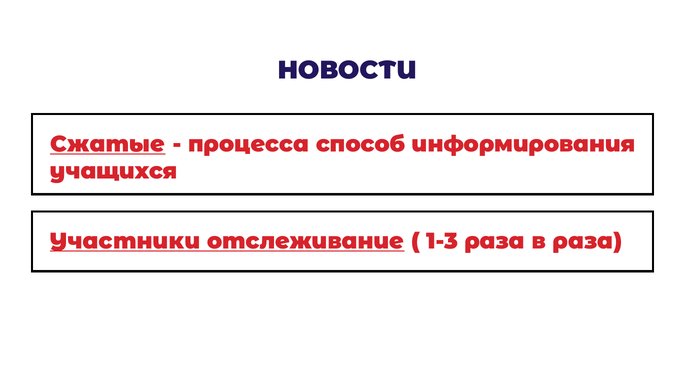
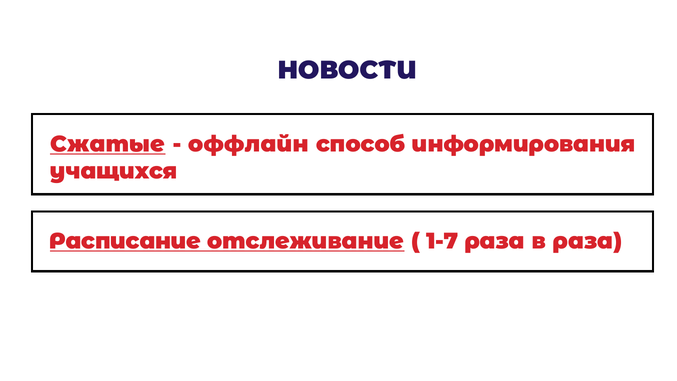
процесса: процесса -> оффлайн
Участники: Участники -> Расписание
1-3: 1-3 -> 1-7
